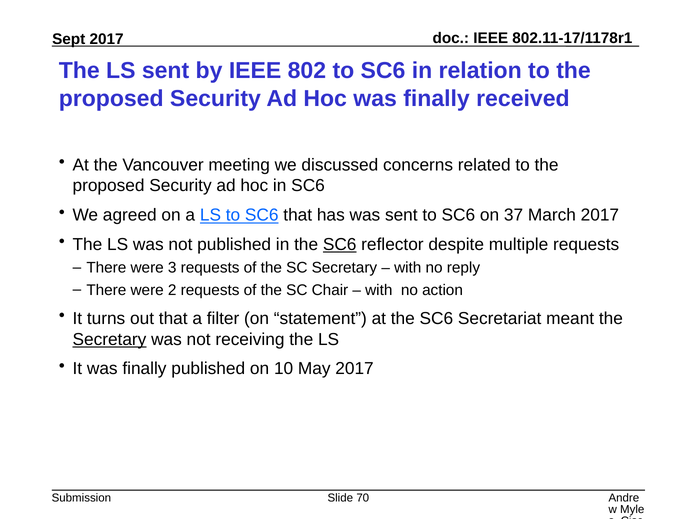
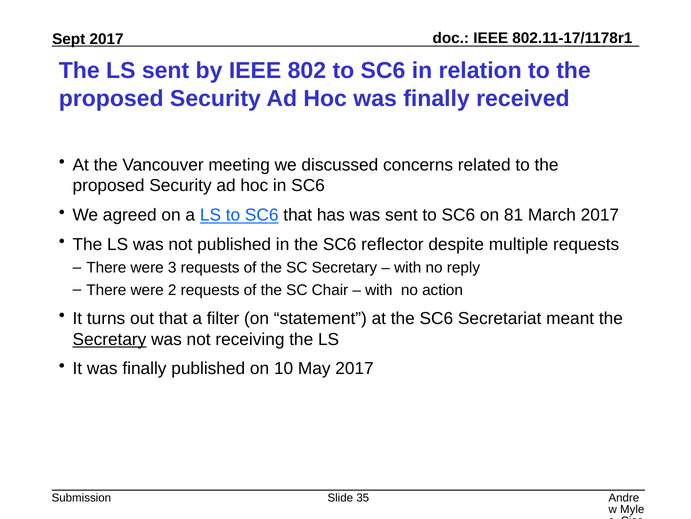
37: 37 -> 81
SC6 at (340, 244) underline: present -> none
70: 70 -> 35
